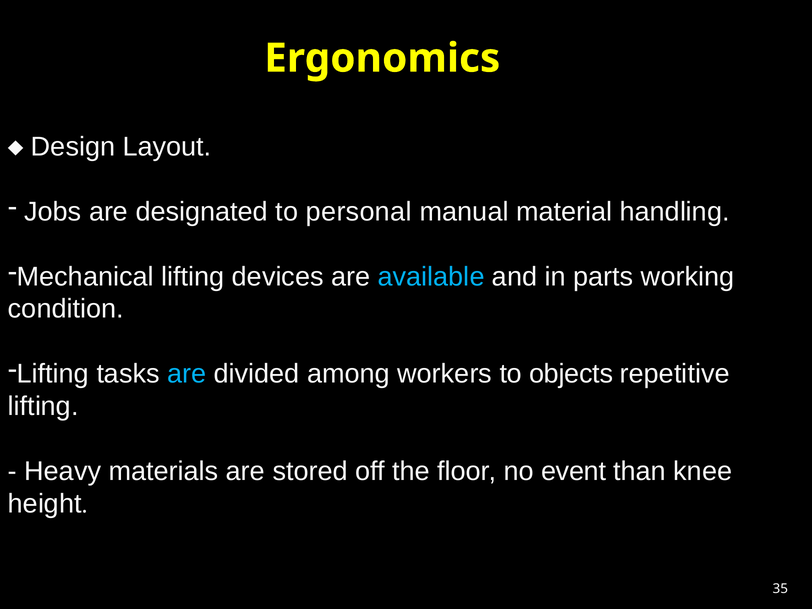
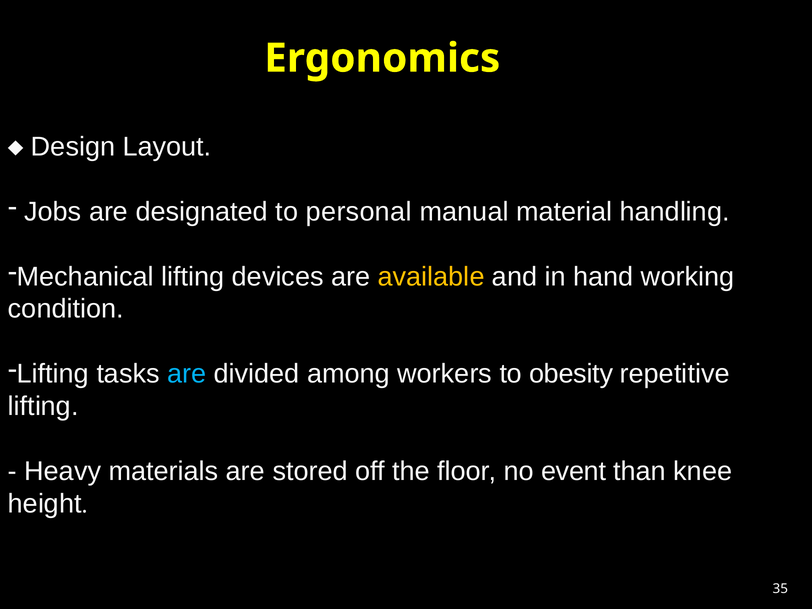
available colour: light blue -> yellow
parts: parts -> hand
objects: objects -> obesity
